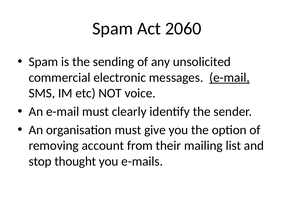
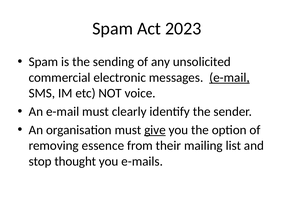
2060: 2060 -> 2023
give underline: none -> present
account: account -> essence
